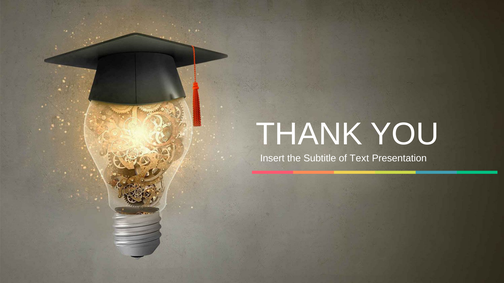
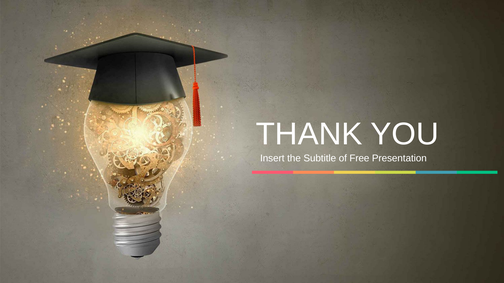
Text: Text -> Free
